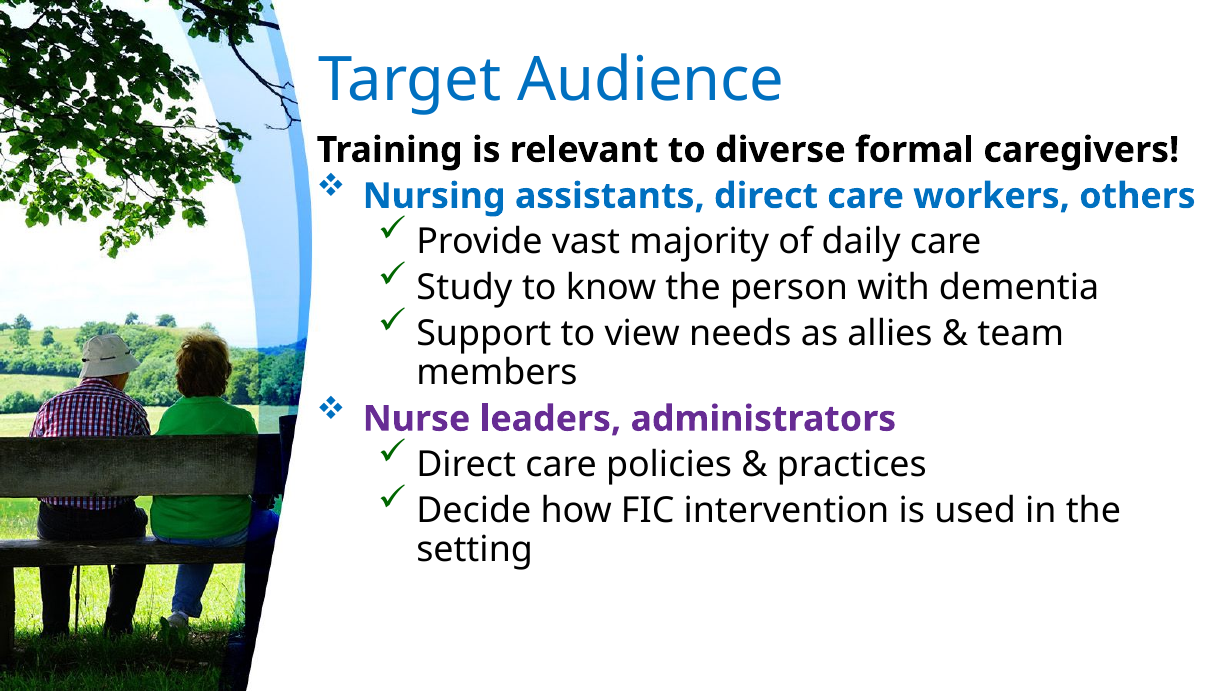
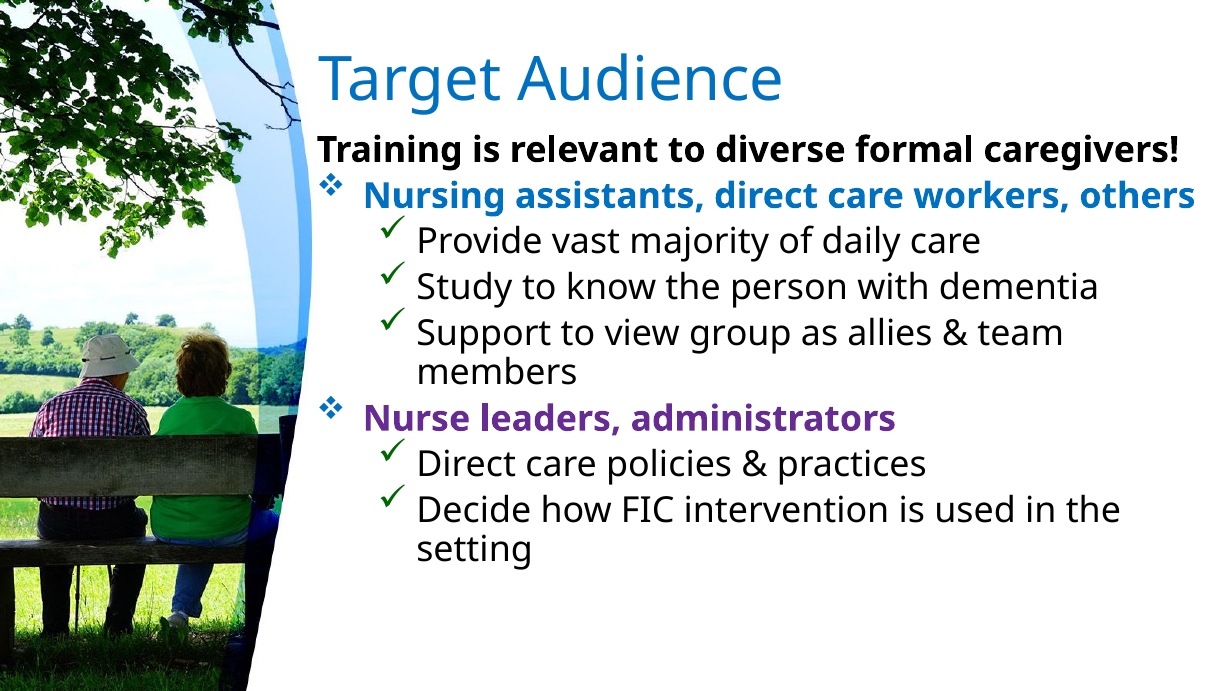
needs: needs -> group
